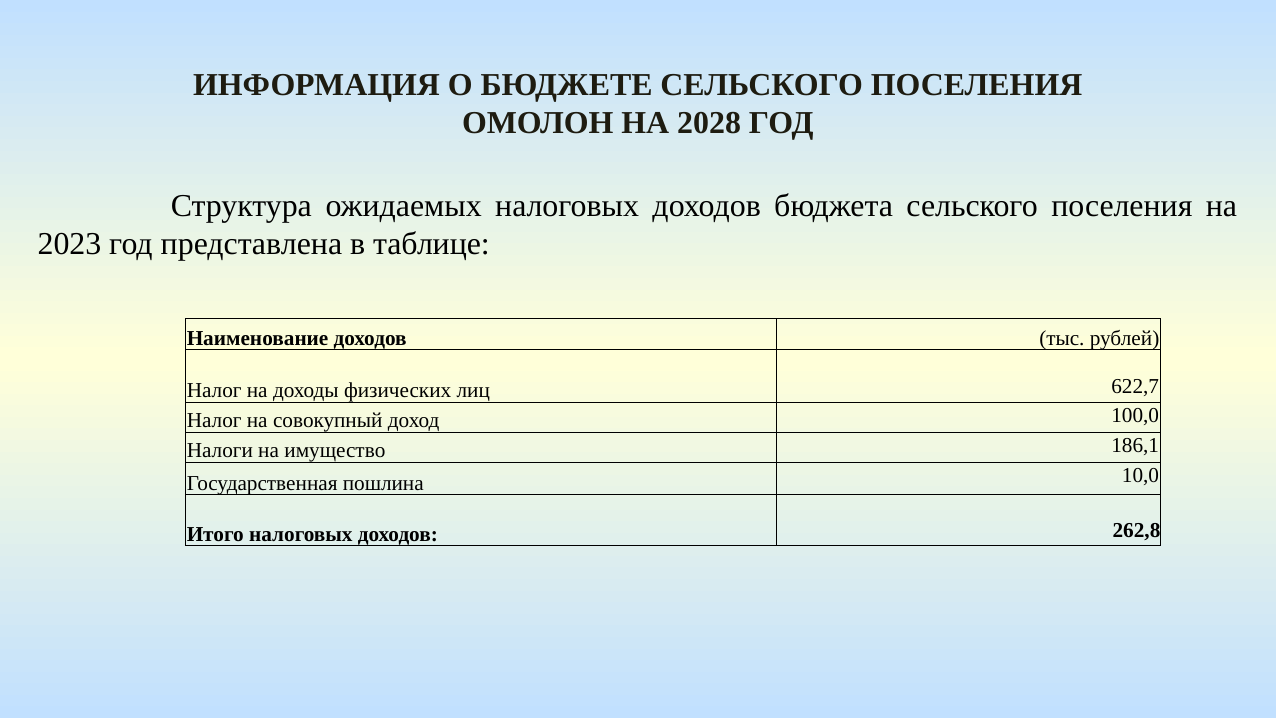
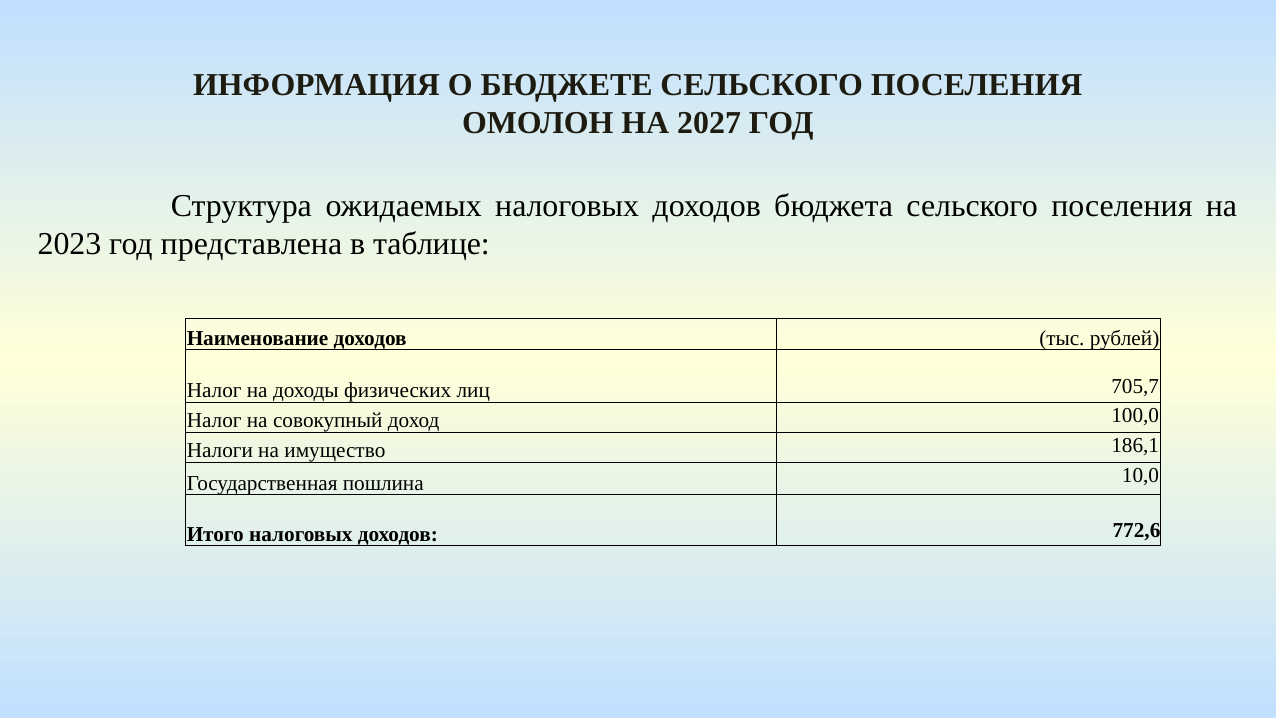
2028: 2028 -> 2027
622,7: 622,7 -> 705,7
262,8: 262,8 -> 772,6
